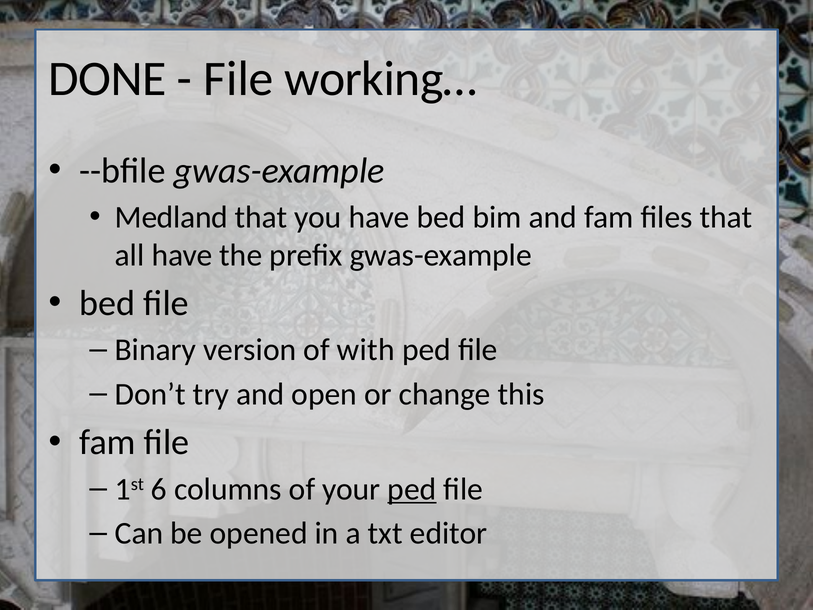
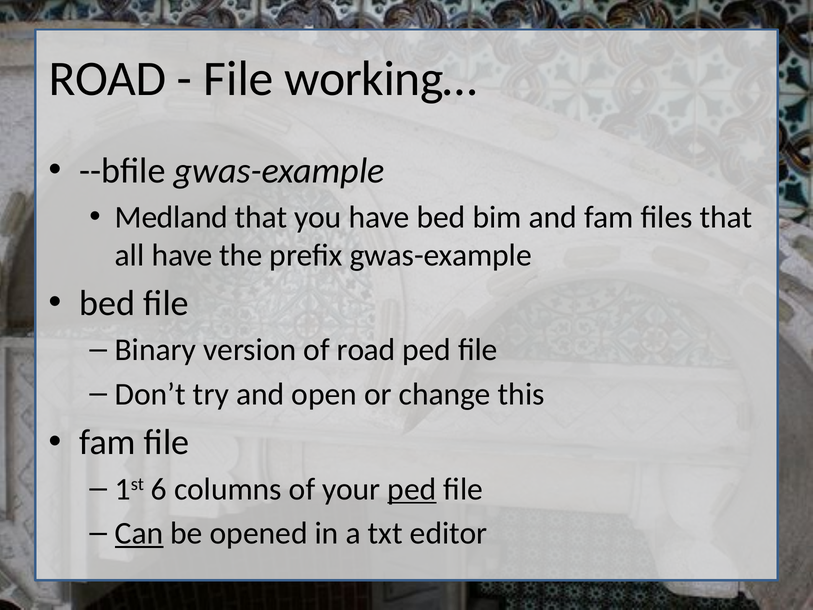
DONE at (107, 79): DONE -> ROAD
of with: with -> road
Can underline: none -> present
